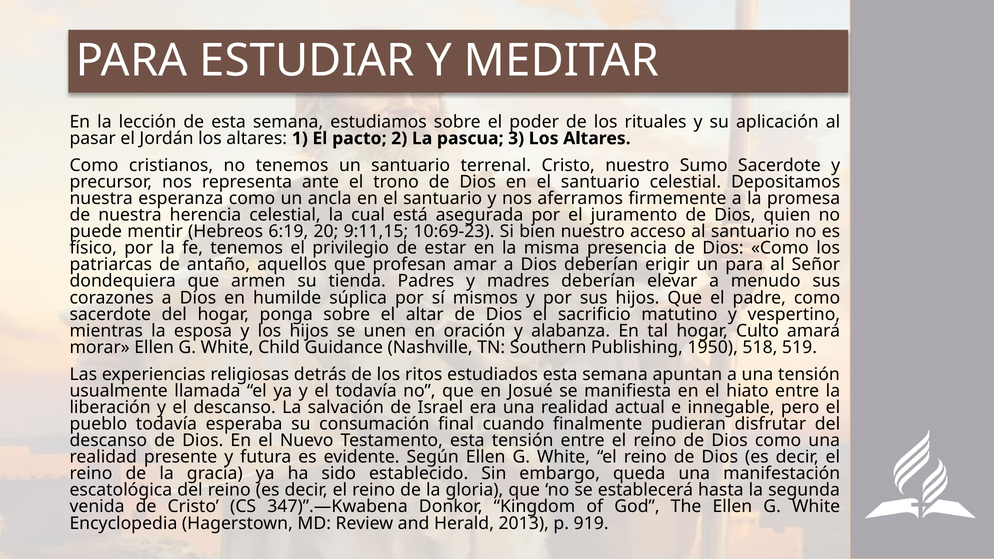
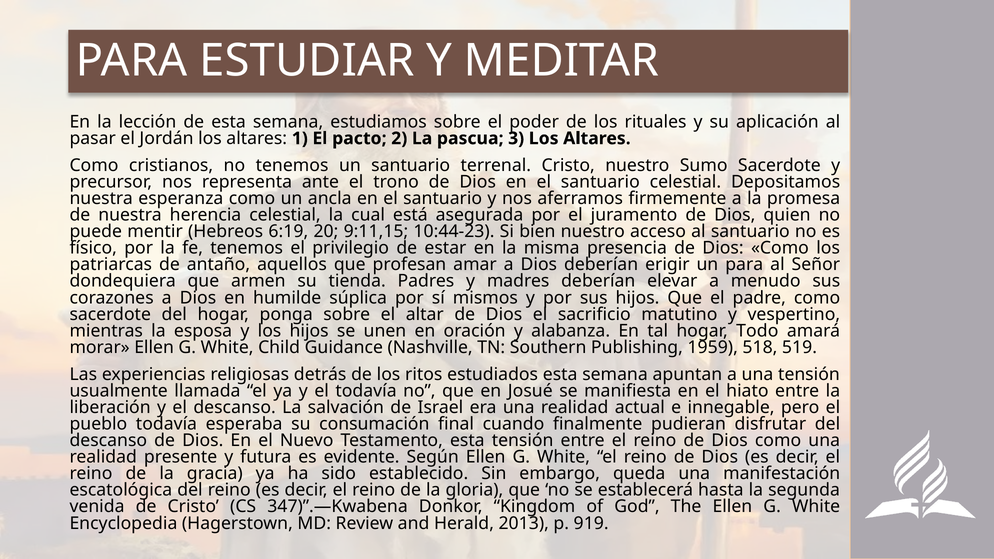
10:69-23: 10:69-23 -> 10:44-23
Culto: Culto -> Todo
1950: 1950 -> 1959
